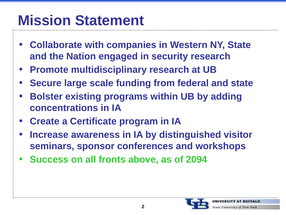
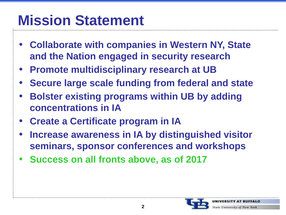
2094: 2094 -> 2017
